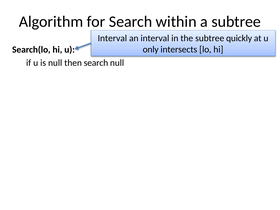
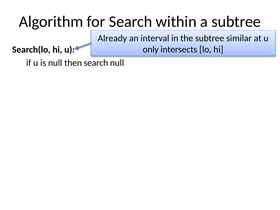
Interval at (112, 38): Interval -> Already
quickly: quickly -> similar
